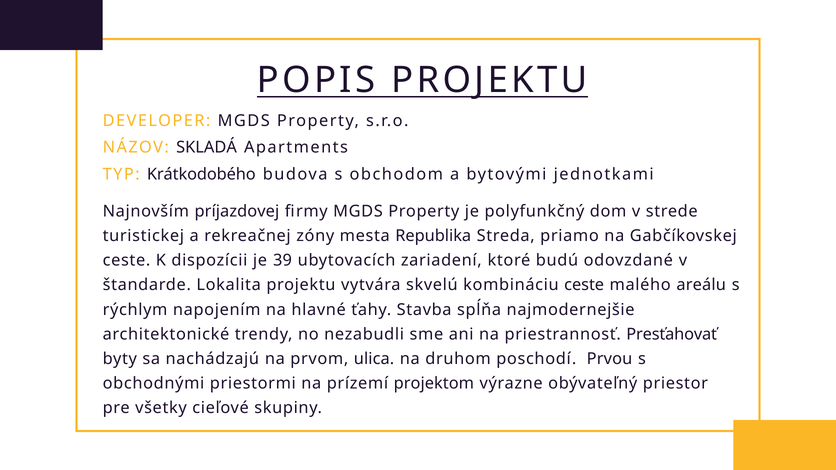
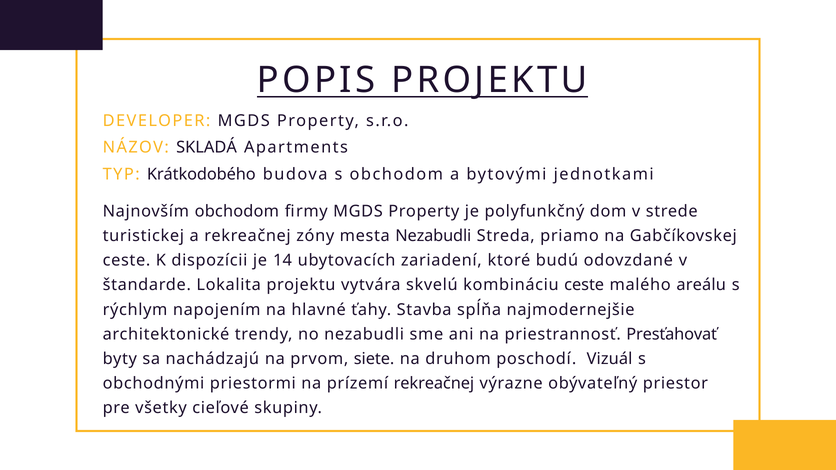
Najnovším príjazdovej: príjazdovej -> obchodom
mesta Republika: Republika -> Nezabudli
39: 39 -> 14
ulica: ulica -> siete
Prvou: Prvou -> Vizuál
prízemí projektom: projektom -> rekreačnej
